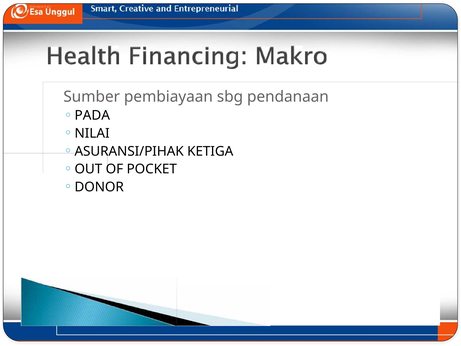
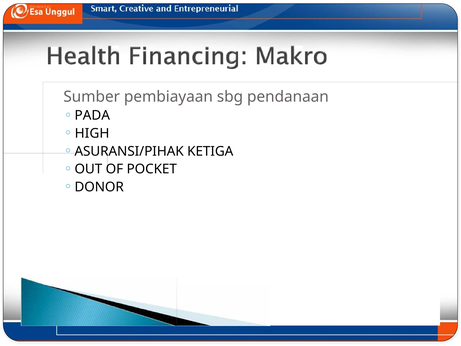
NILAI: NILAI -> HIGH
